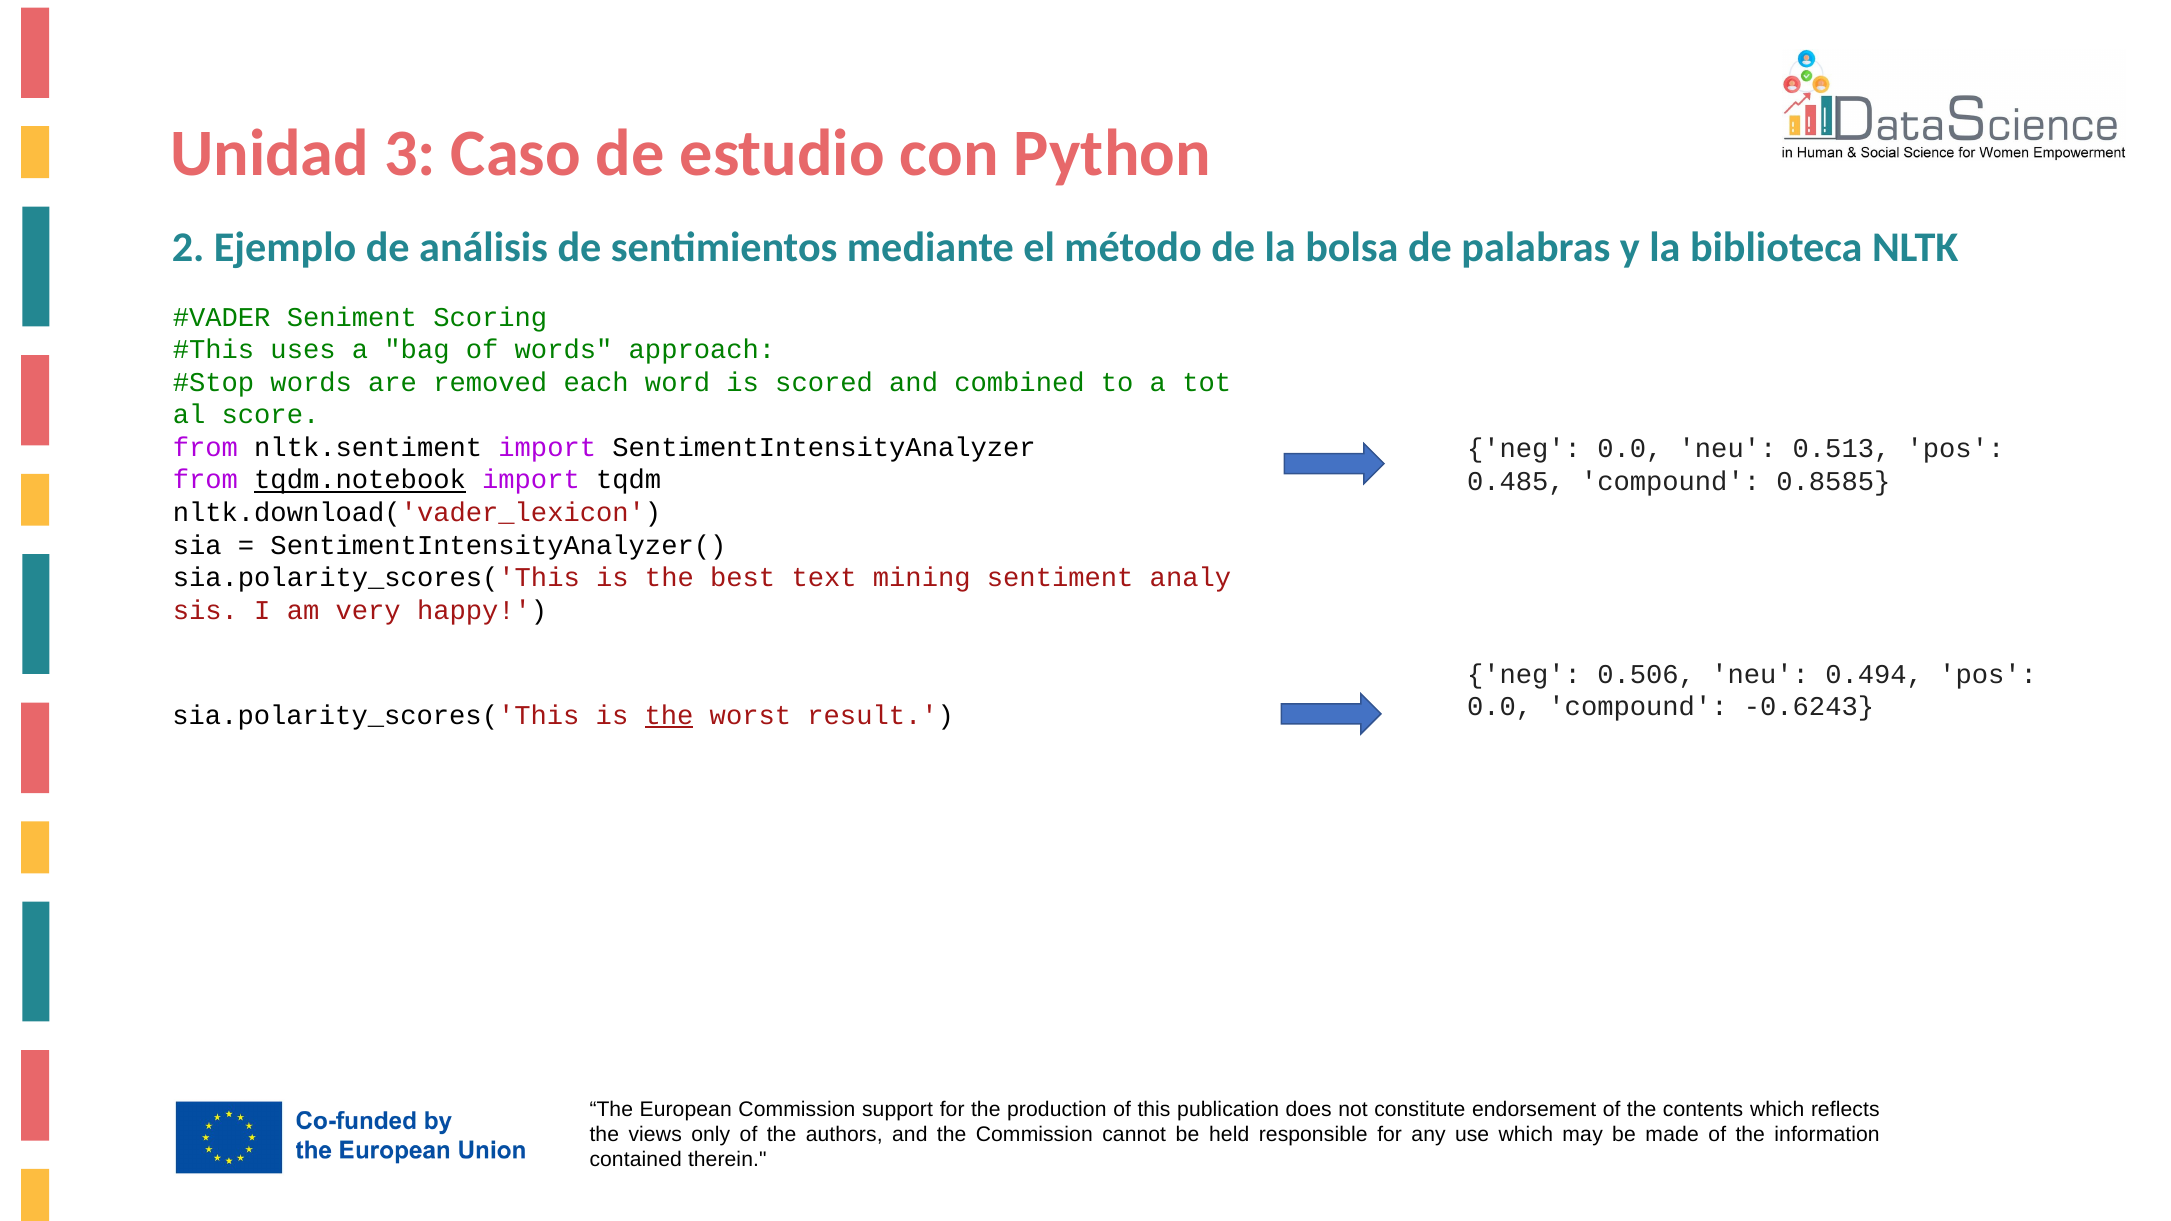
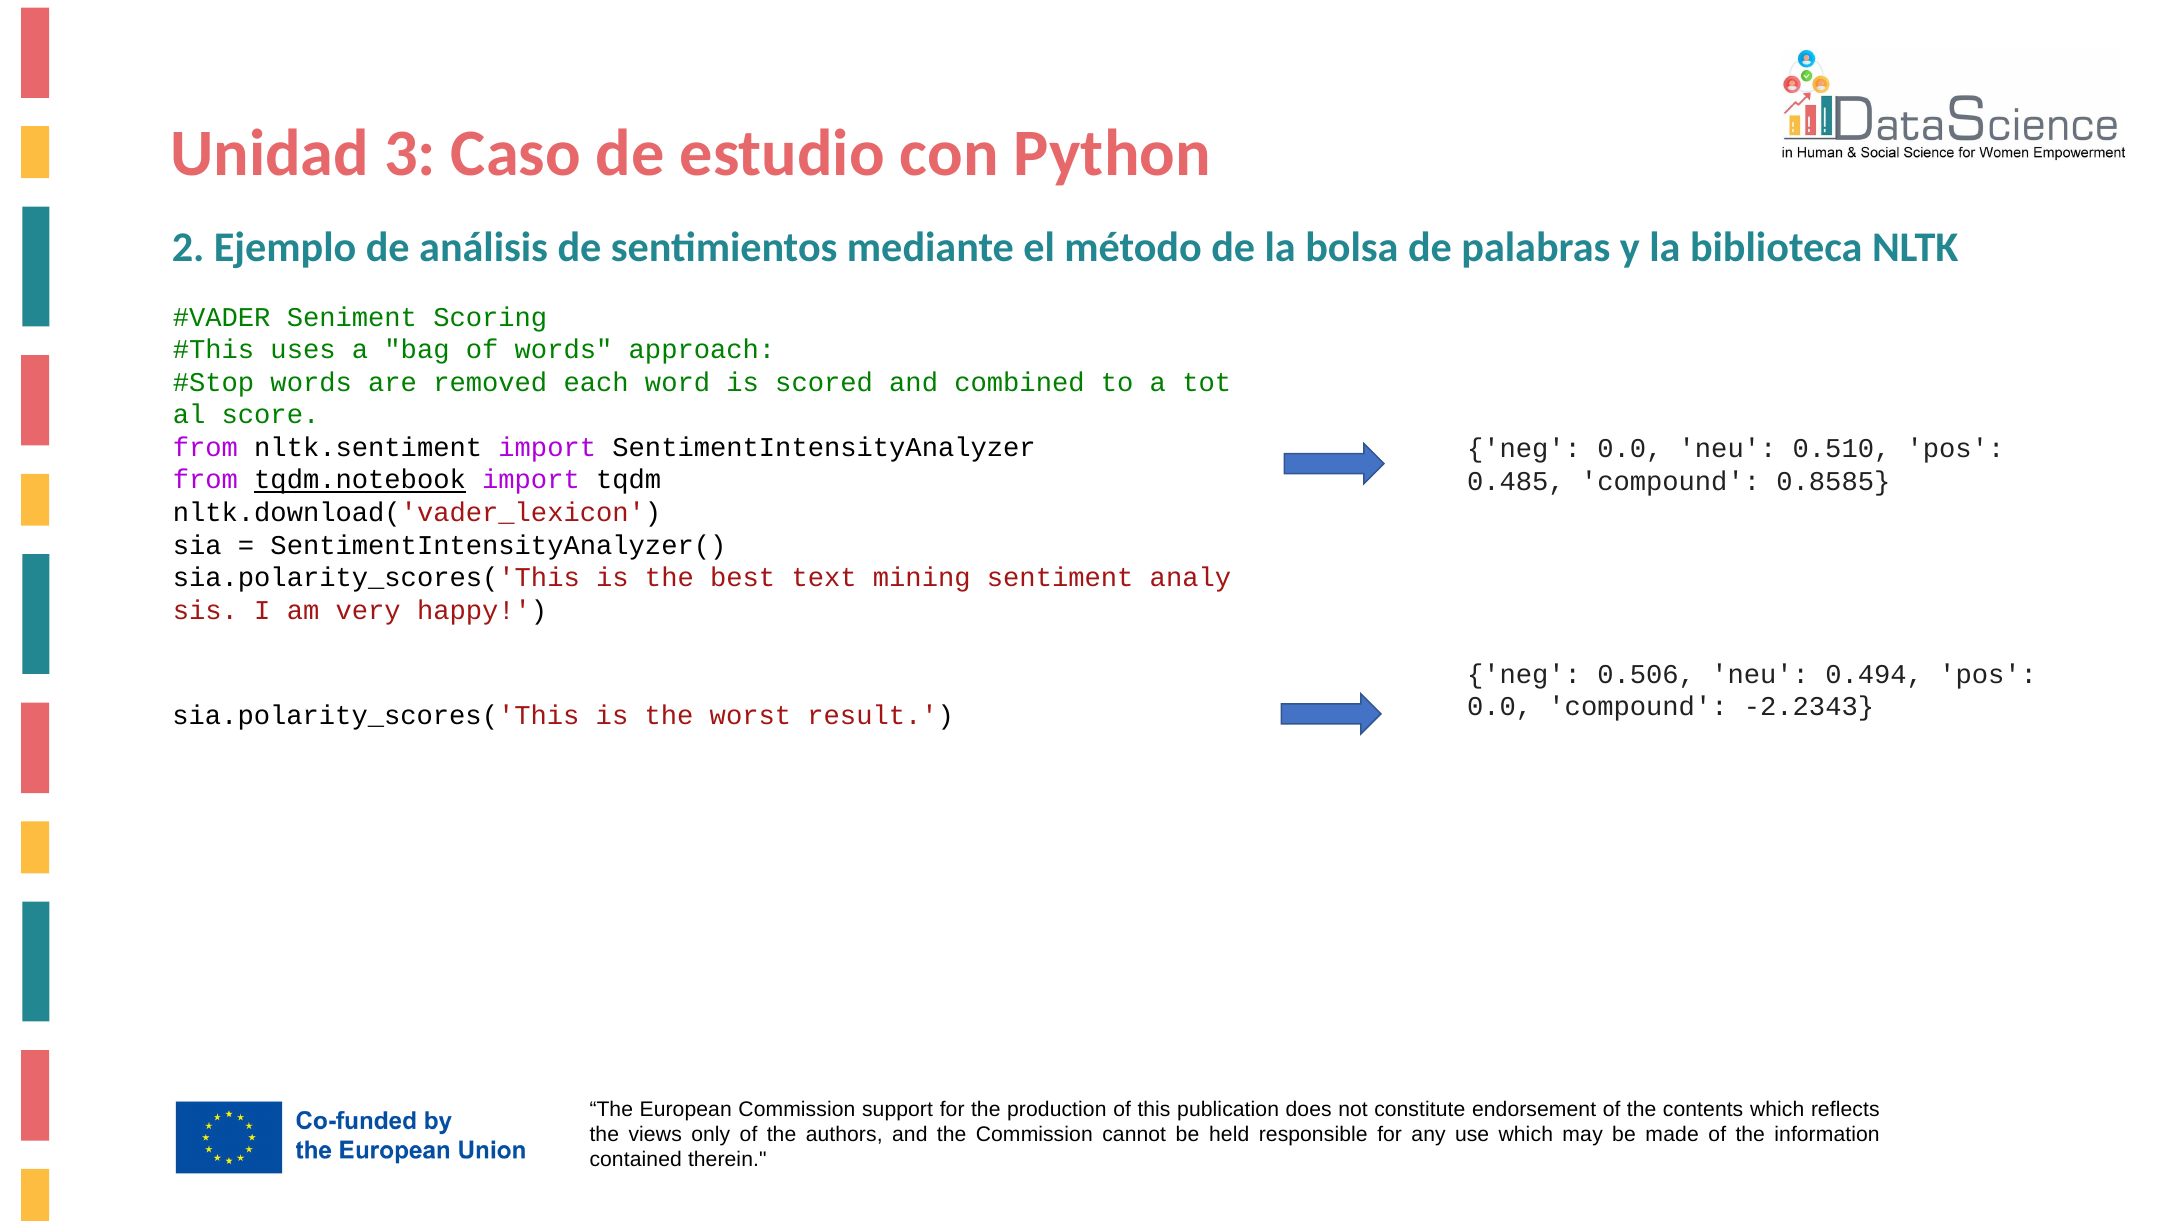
0.513: 0.513 -> 0.510
-0.6243: -0.6243 -> -2.2343
the at (669, 716) underline: present -> none
